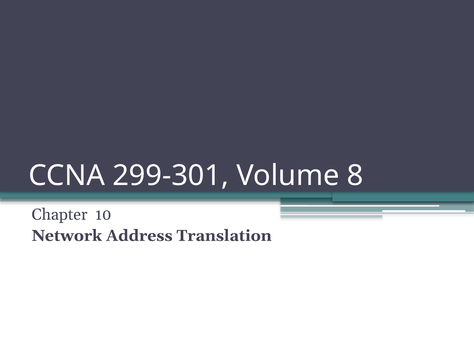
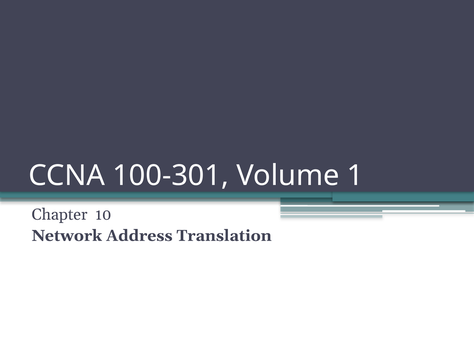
299-301: 299-301 -> 100-301
8: 8 -> 1
